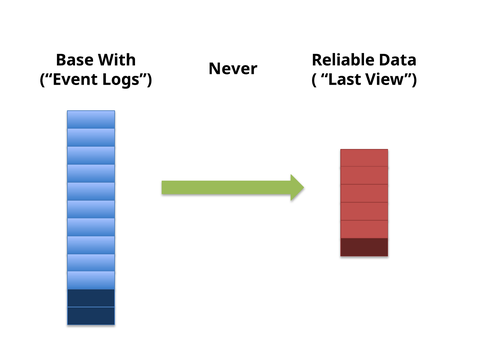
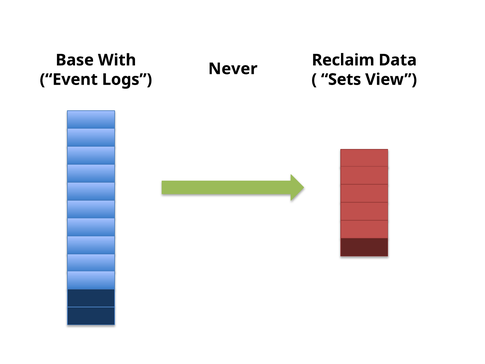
Reliable: Reliable -> Reclaim
Last: Last -> Sets
